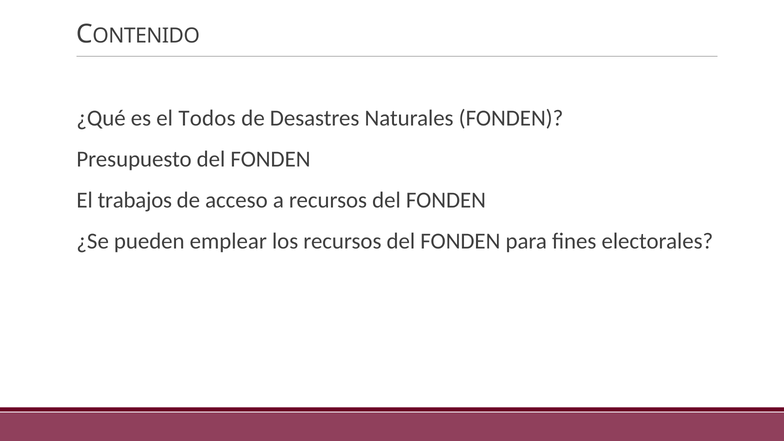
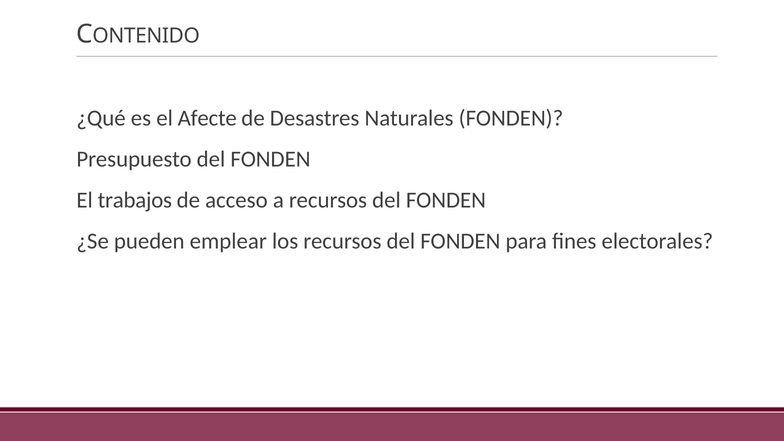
Todos: Todos -> Afecte
